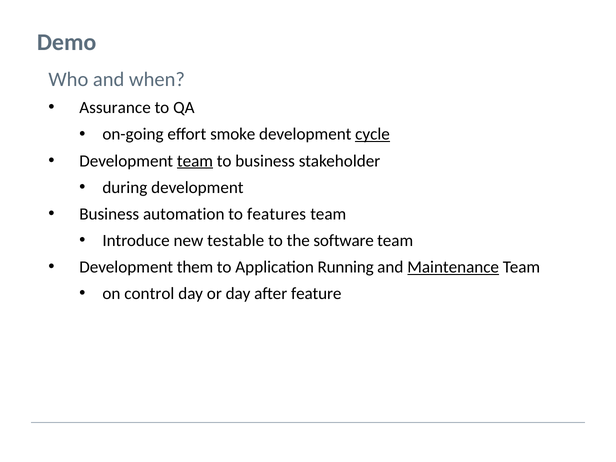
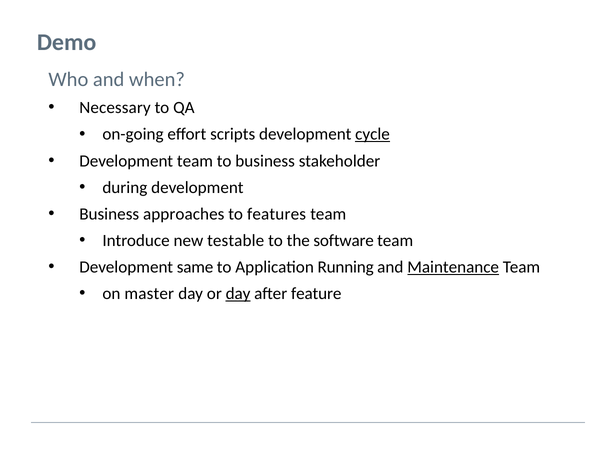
Assurance: Assurance -> Necessary
smoke: smoke -> scripts
team at (195, 161) underline: present -> none
automation: automation -> approaches
them: them -> same
control: control -> master
day at (238, 294) underline: none -> present
